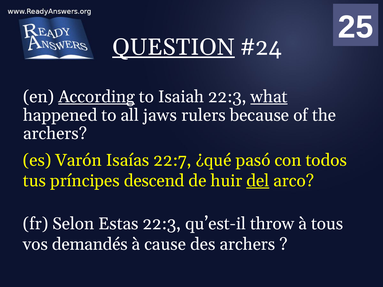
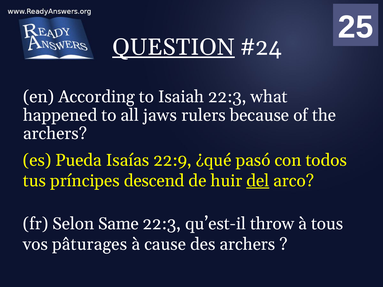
According underline: present -> none
what underline: present -> none
Varón: Varón -> Pueda
22:7: 22:7 -> 22:9
Estas: Estas -> Same
demandés: demandés -> pâturages
